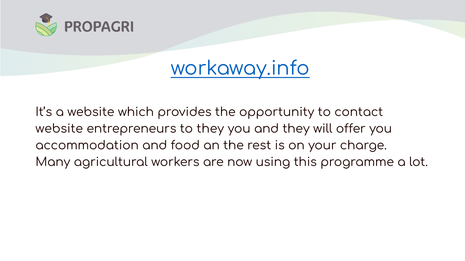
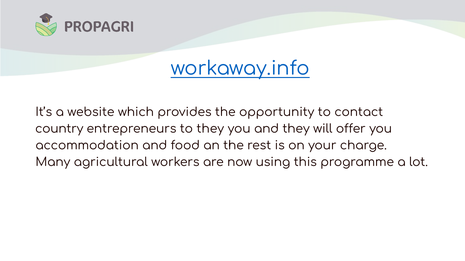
website at (59, 129): website -> country
